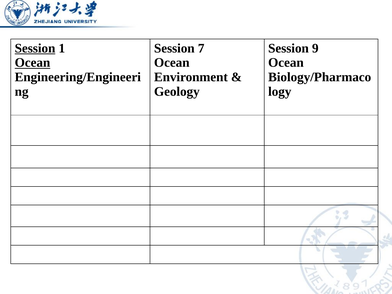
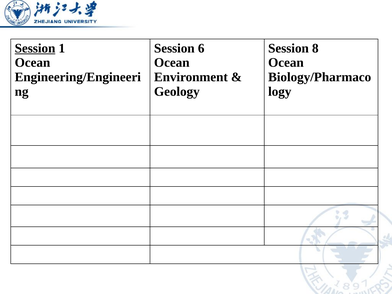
7: 7 -> 6
9: 9 -> 8
Ocean at (32, 63) underline: present -> none
